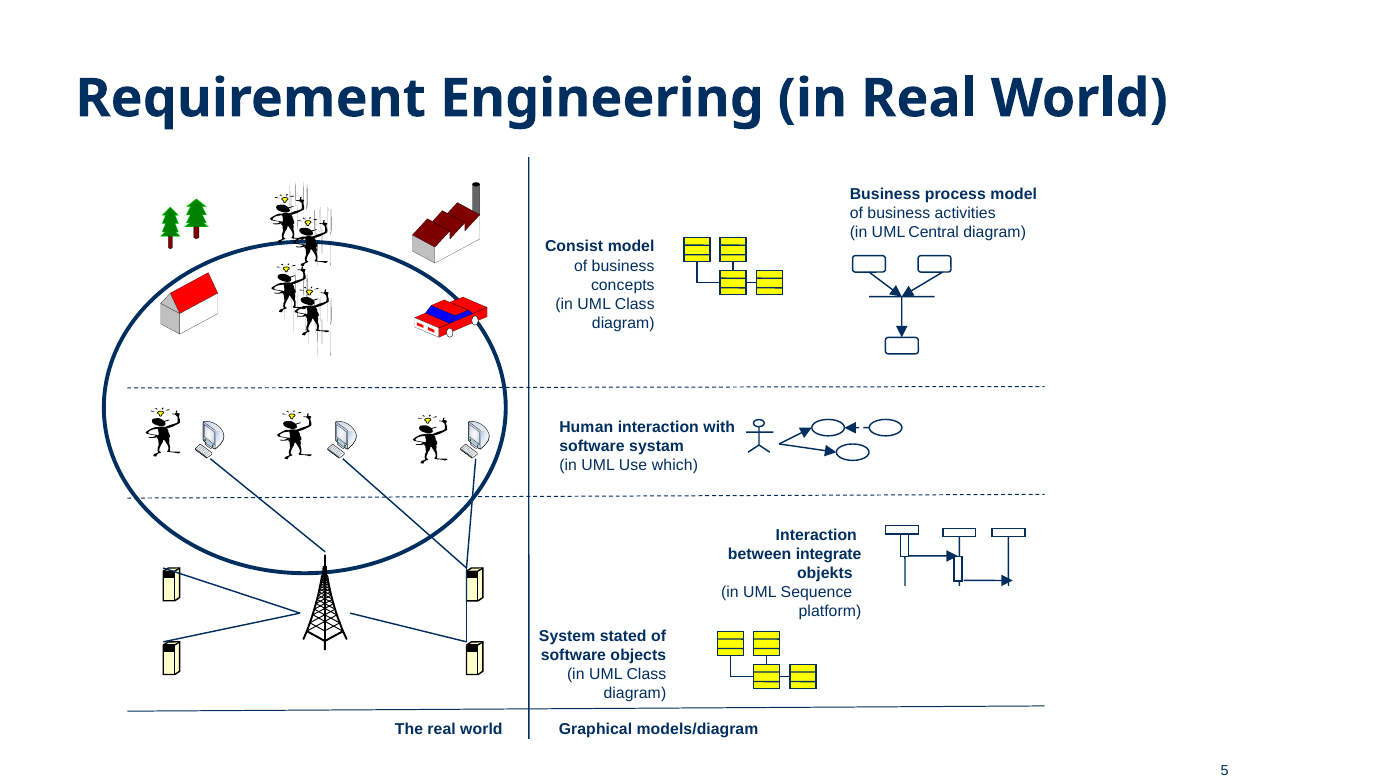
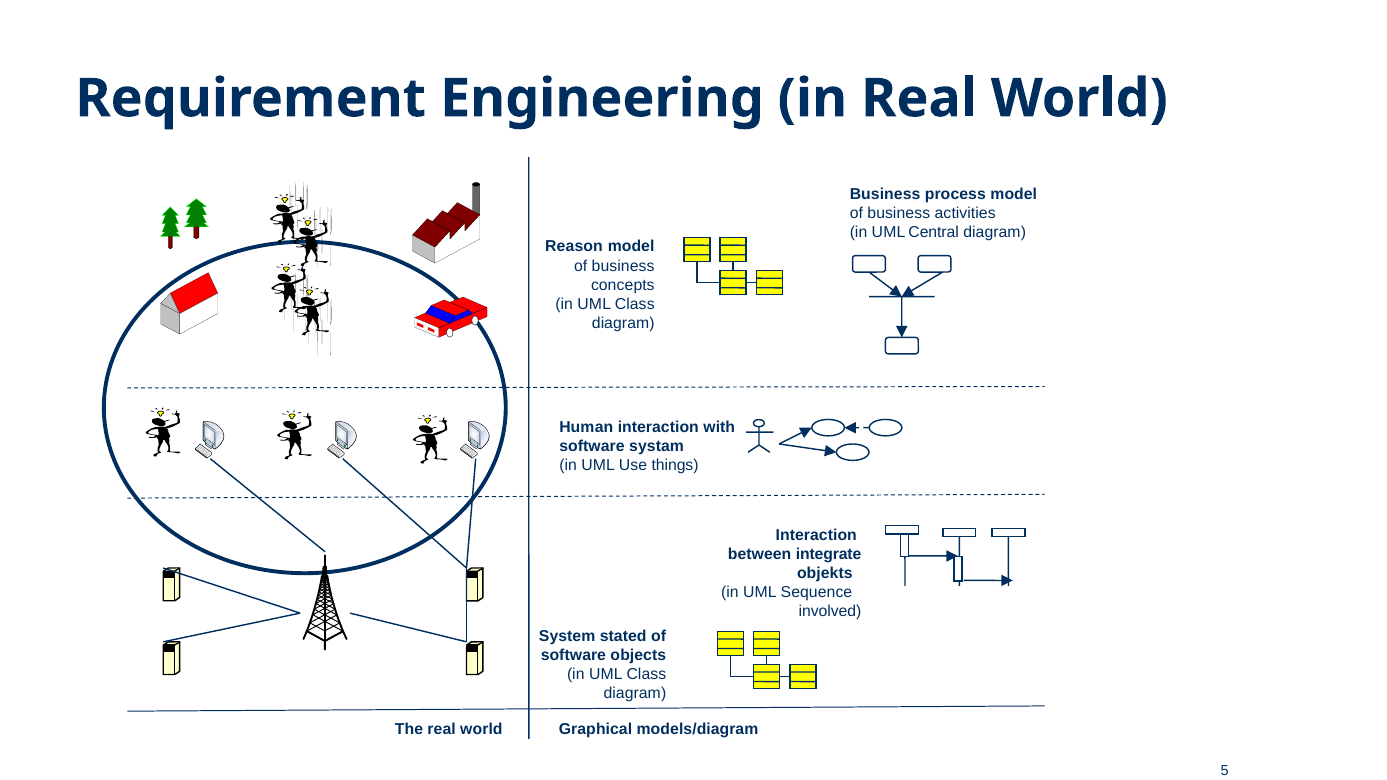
Consist: Consist -> Reason
which: which -> things
platform: platform -> involved
